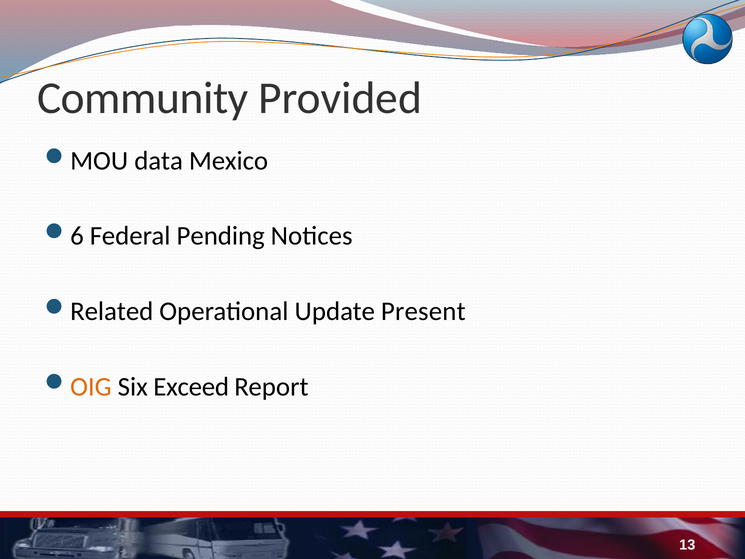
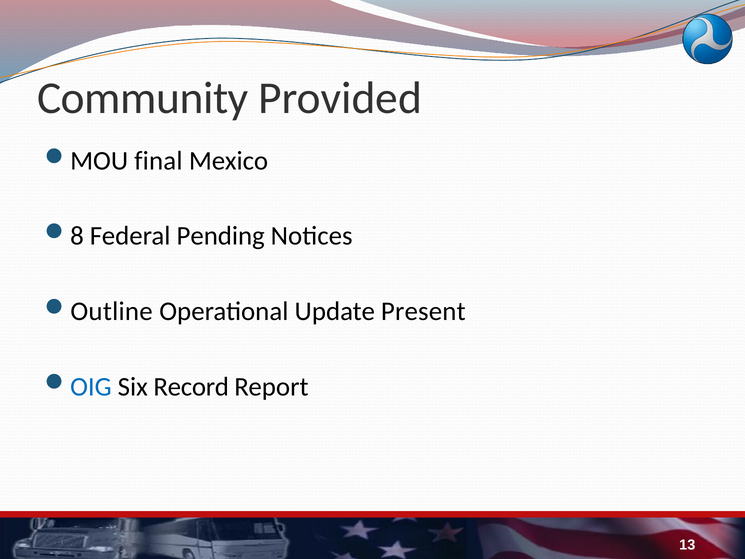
data: data -> final
6: 6 -> 8
Related: Related -> Outline
OIG colour: orange -> blue
Exceed: Exceed -> Record
